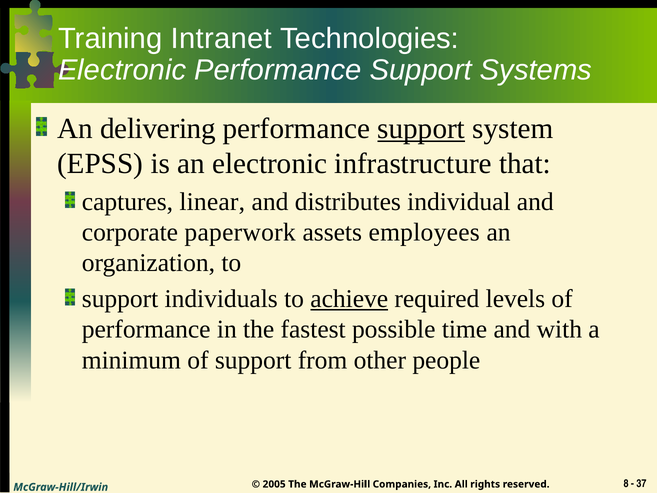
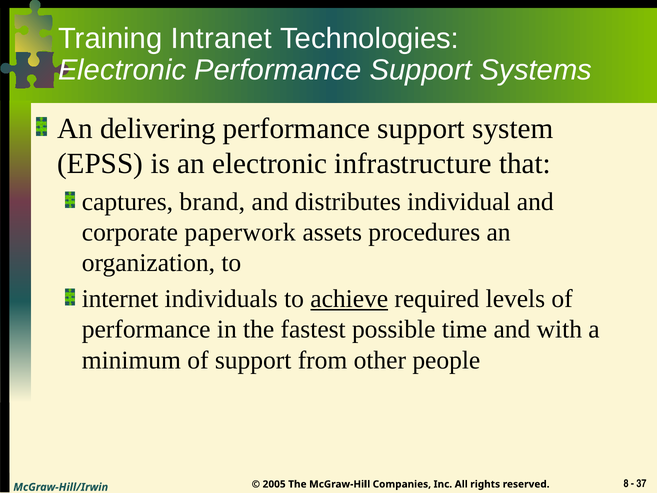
support at (421, 129) underline: present -> none
linear: linear -> brand
employees: employees -> procedures
support at (120, 299): support -> internet
